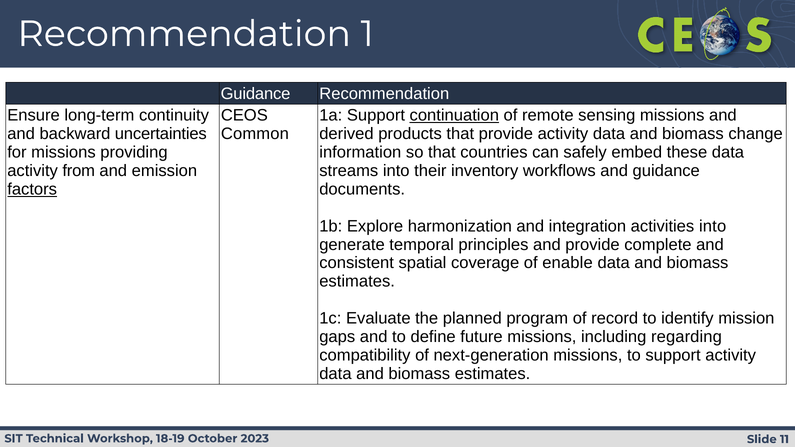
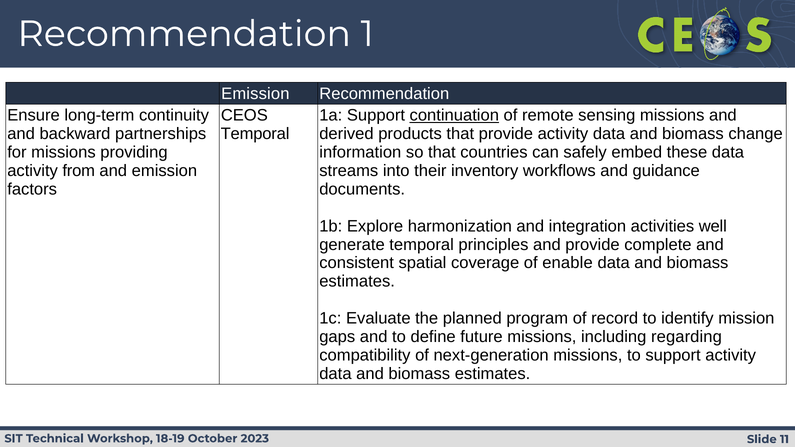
Guidance at (256, 94): Guidance -> Emission
uncertainties: uncertainties -> partnerships
Common at (255, 134): Common -> Temporal
factors underline: present -> none
activities into: into -> well
